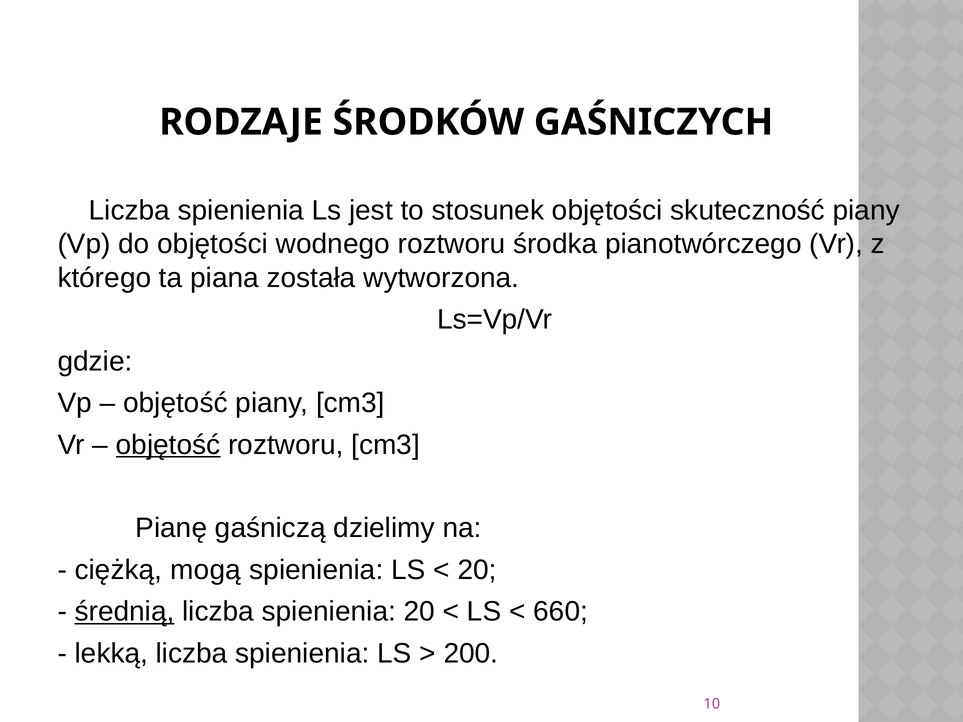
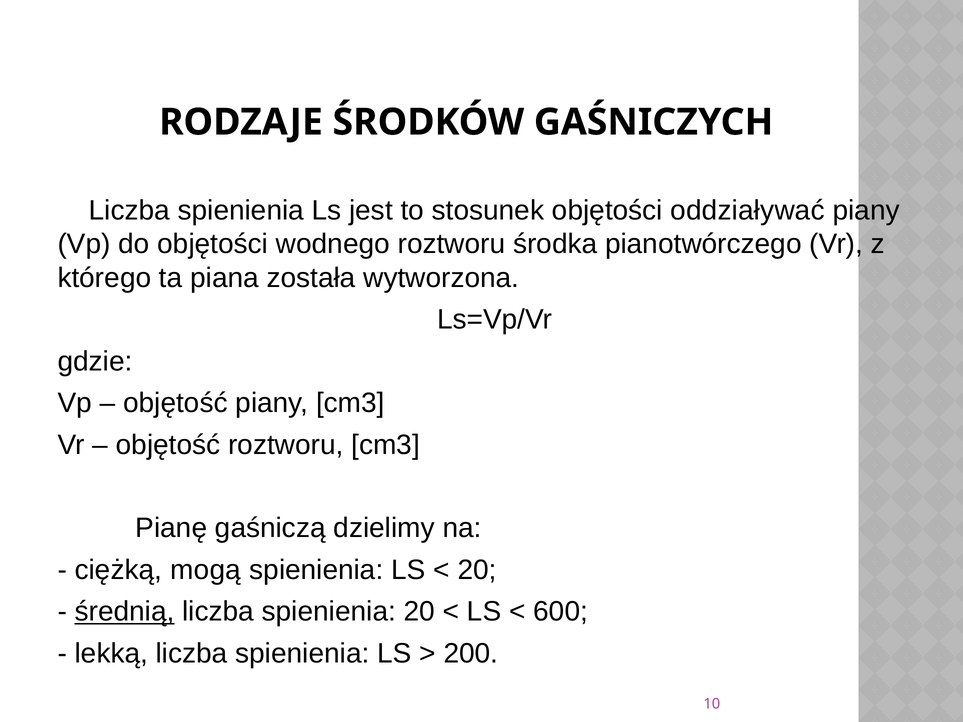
skuteczność: skuteczność -> oddziaływać
objętość at (168, 445) underline: present -> none
660: 660 -> 600
